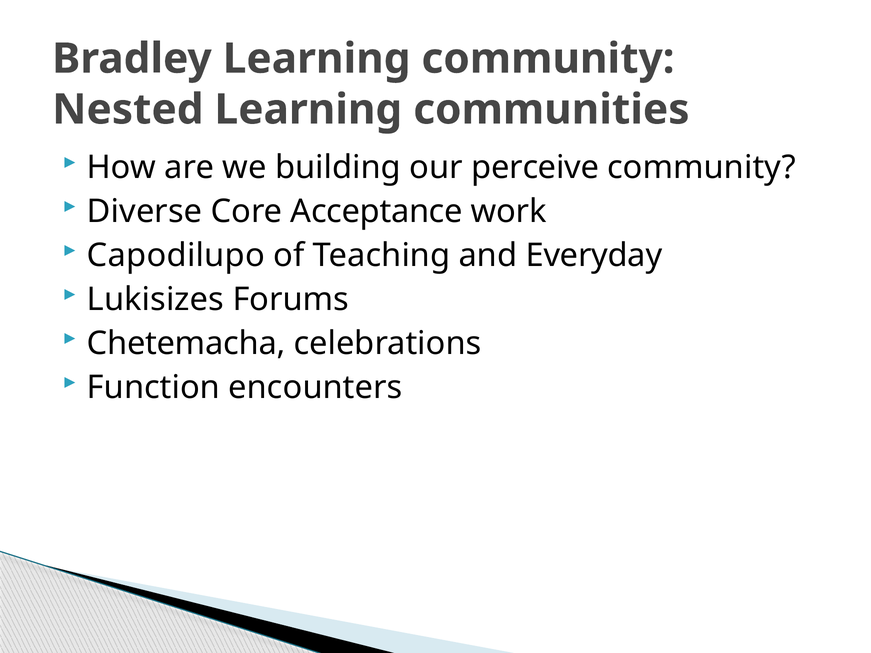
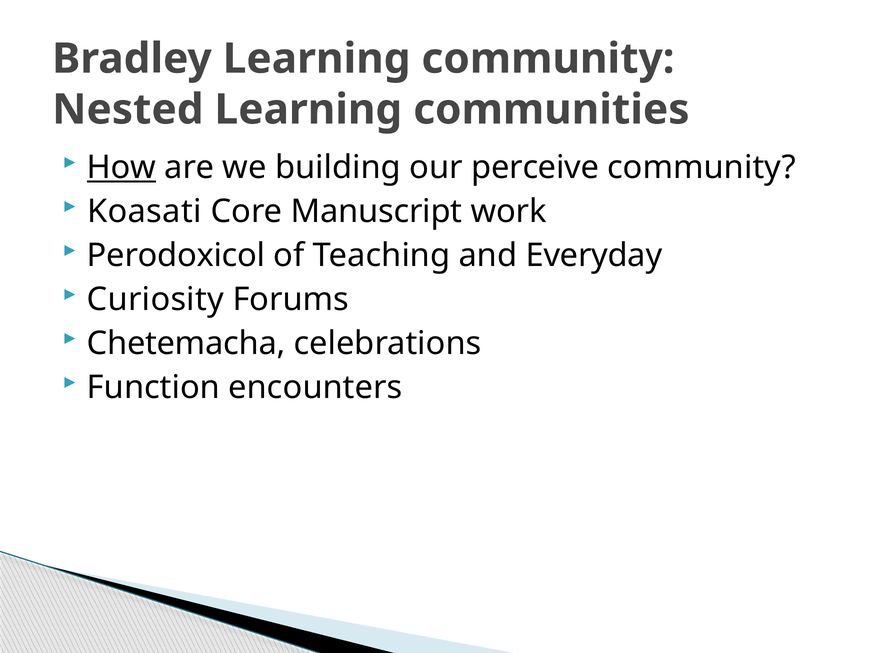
How underline: none -> present
Diverse: Diverse -> Koasati
Acceptance: Acceptance -> Manuscript
Capodilupo: Capodilupo -> Perodoxicol
Lukisizes: Lukisizes -> Curiosity
